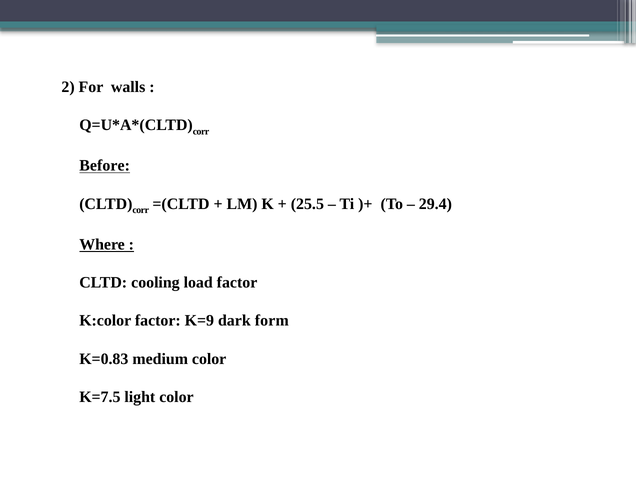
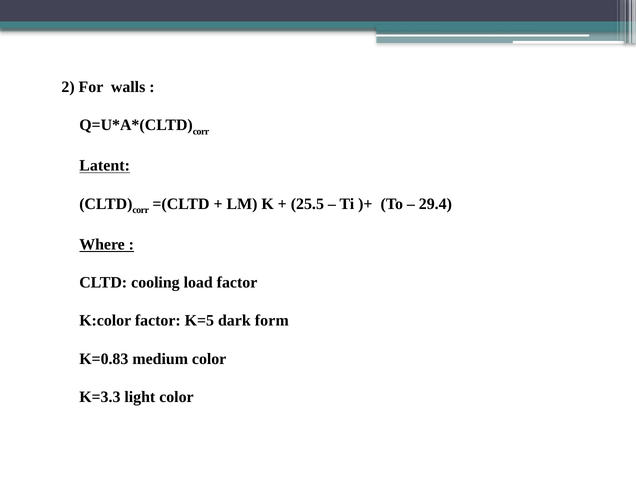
Before: Before -> Latent
K=9: K=9 -> K=5
K=7.5: K=7.5 -> K=3.3
